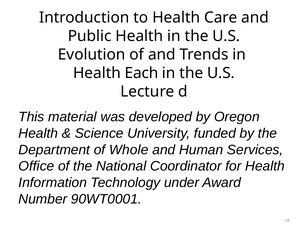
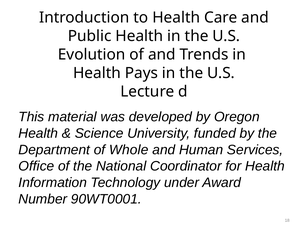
Each: Each -> Pays
